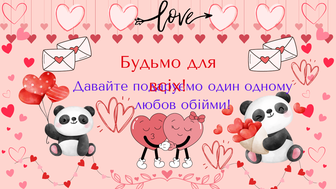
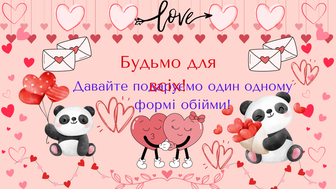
любов: любов -> формі
